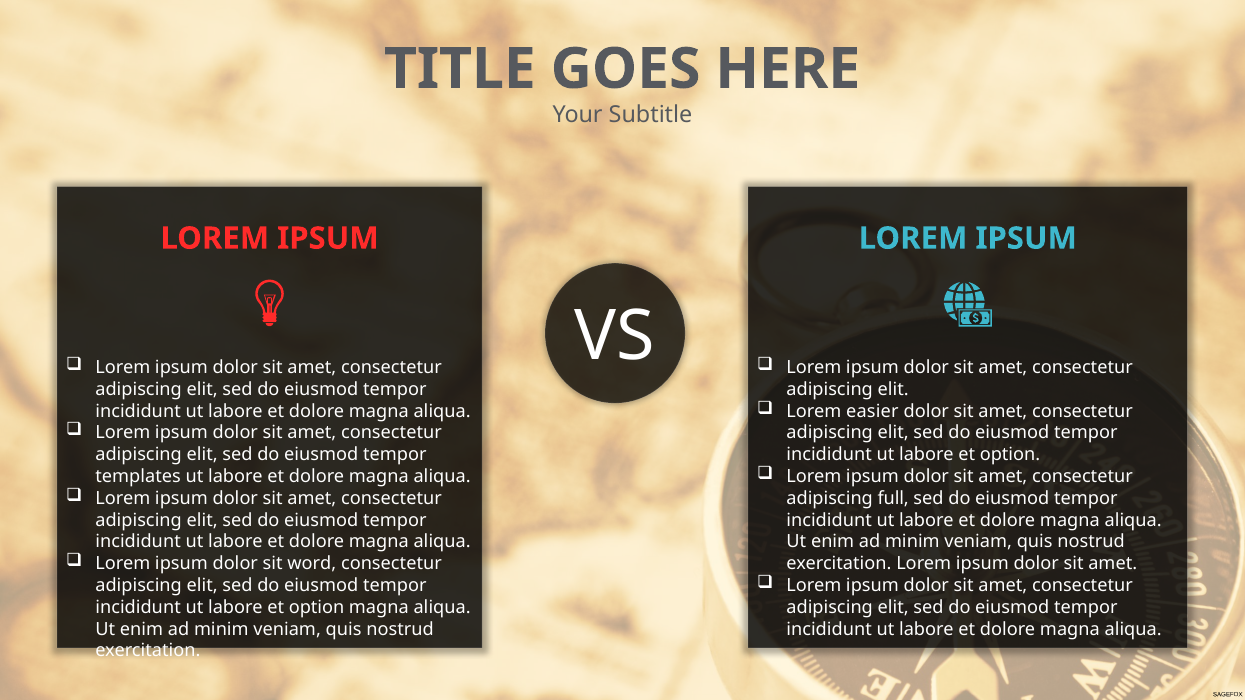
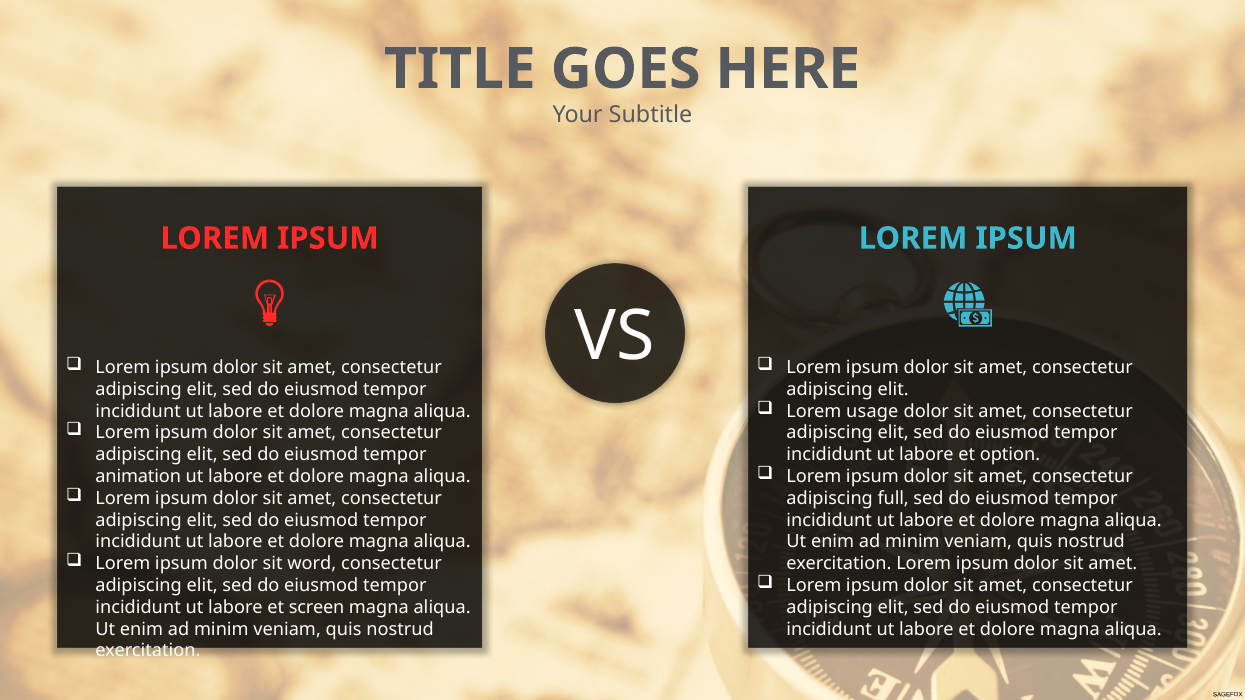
easier: easier -> usage
templates: templates -> animation
option at (317, 608): option -> screen
